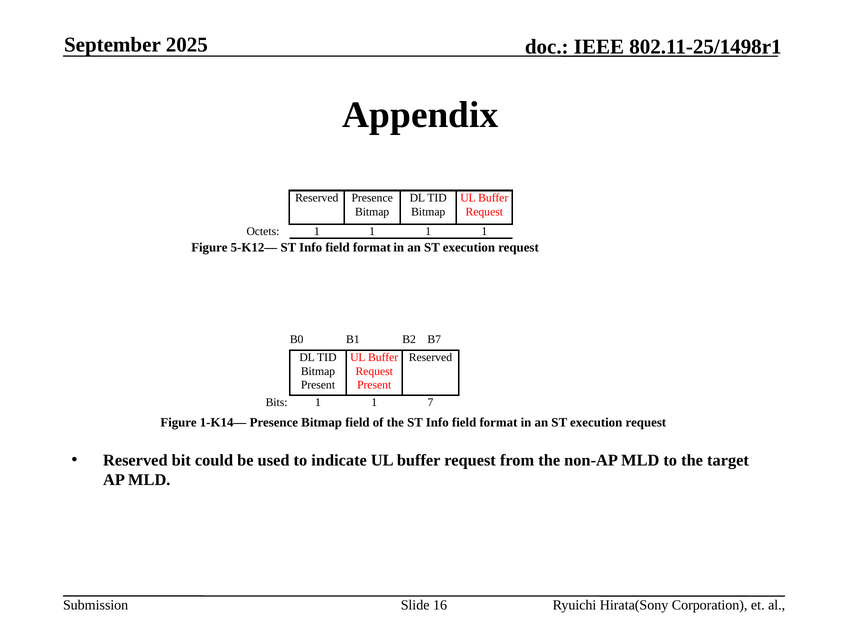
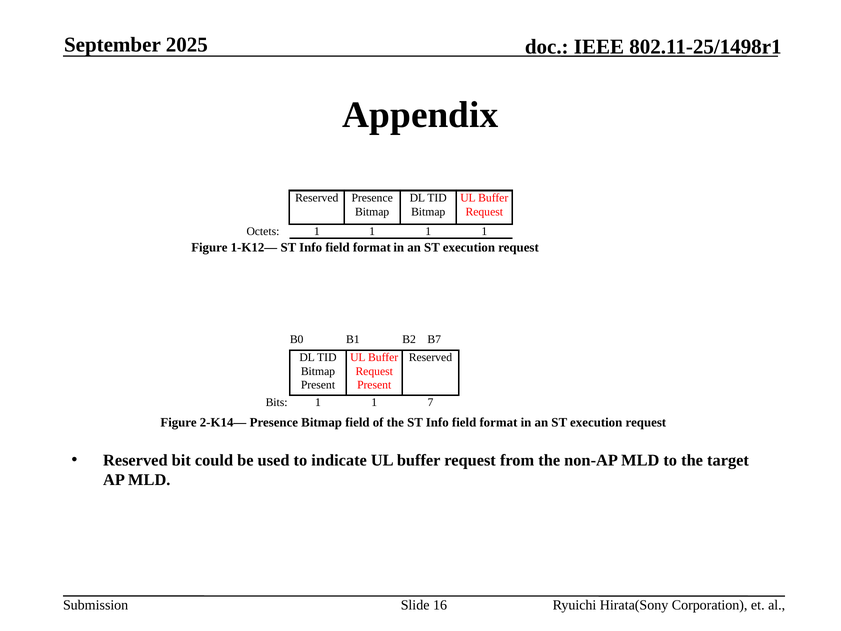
5-K12—: 5-K12— -> 1-K12—
1-K14—: 1-K14— -> 2-K14—
